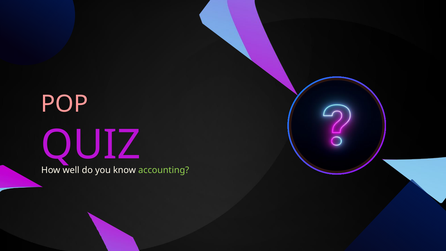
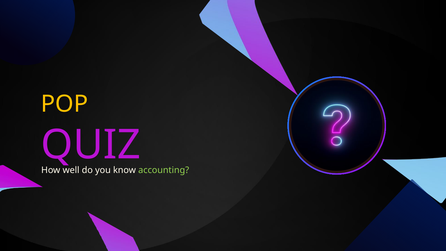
POP colour: pink -> yellow
